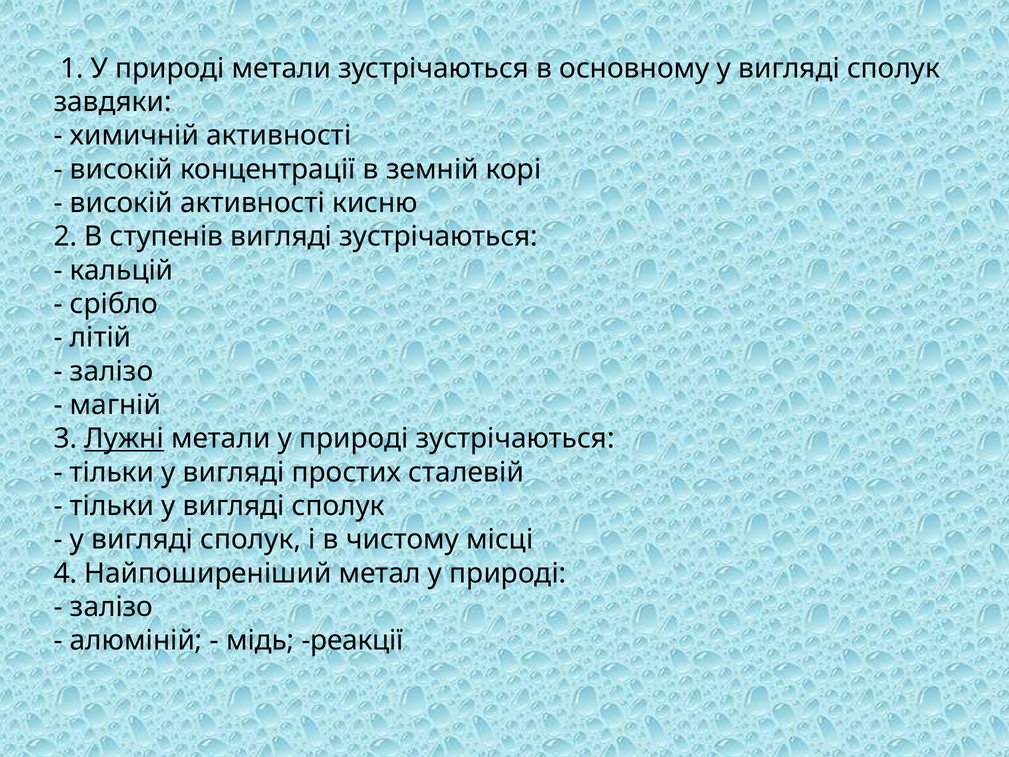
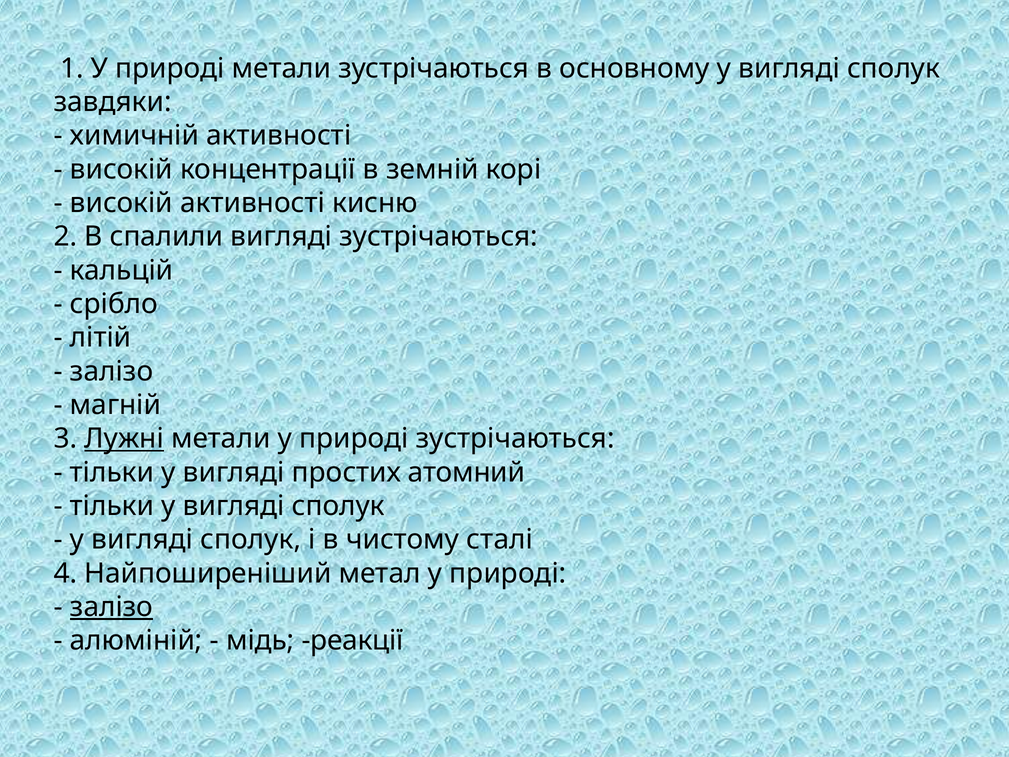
ступенів: ступенів -> спалили
сталевій: сталевій -> атомний
місці: місці -> сталі
залізо at (112, 607) underline: none -> present
